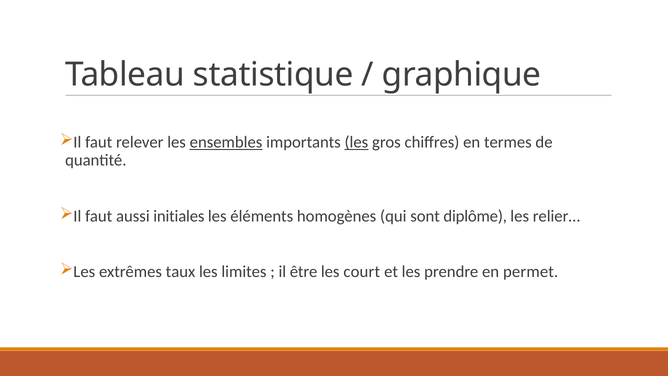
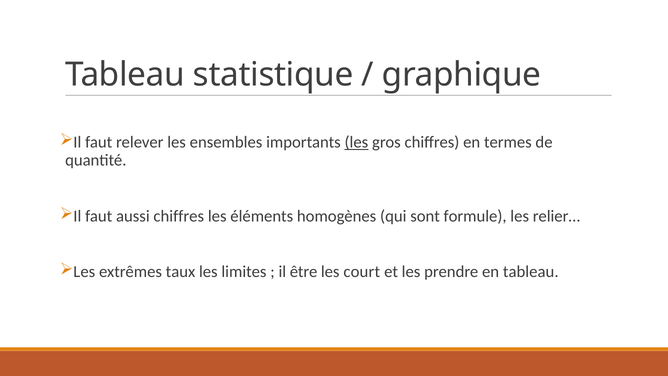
ensembles underline: present -> none
aussi initiales: initiales -> chiffres
diplôme: diplôme -> formule
en permet: permet -> tableau
